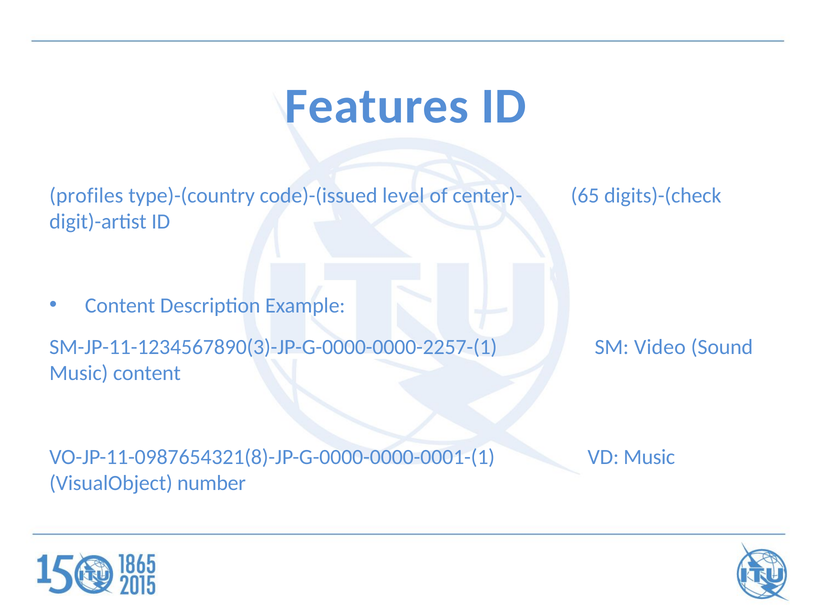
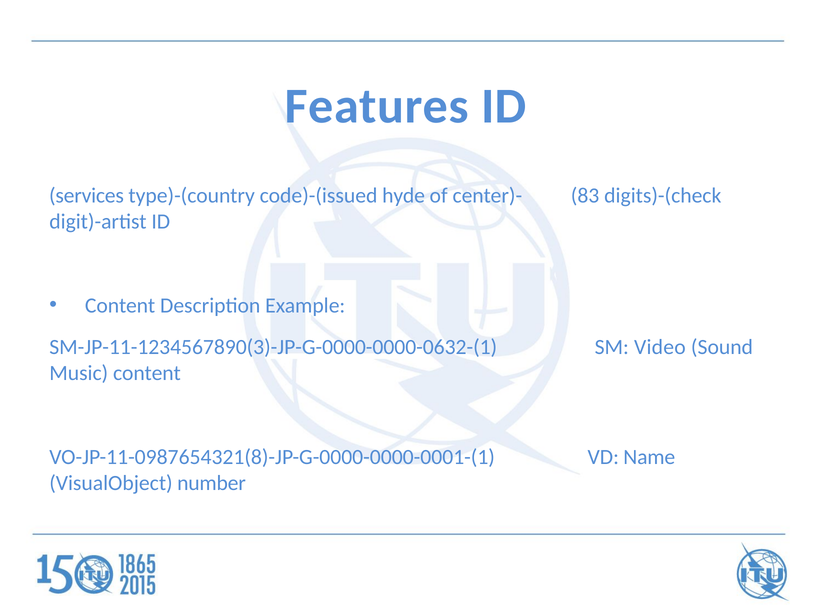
profiles: profiles -> services
level: level -> hyde
65: 65 -> 83
SM-JP-11-1234567890(3)-JP-G-0000-0000-2257-(1: SM-JP-11-1234567890(3)-JP-G-0000-0000-2257-(1 -> SM-JP-11-1234567890(3)-JP-G-0000-0000-0632-(1
VD Music: Music -> Name
